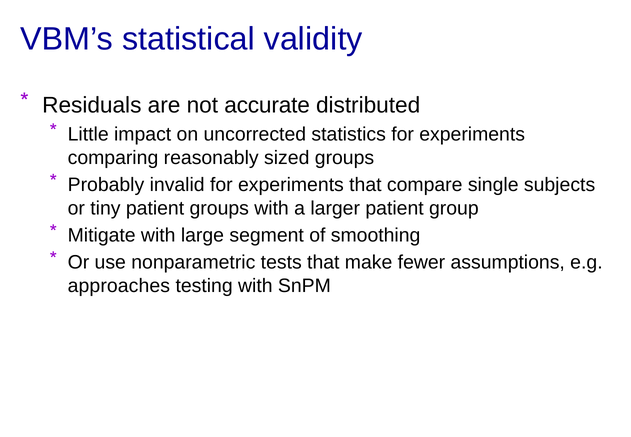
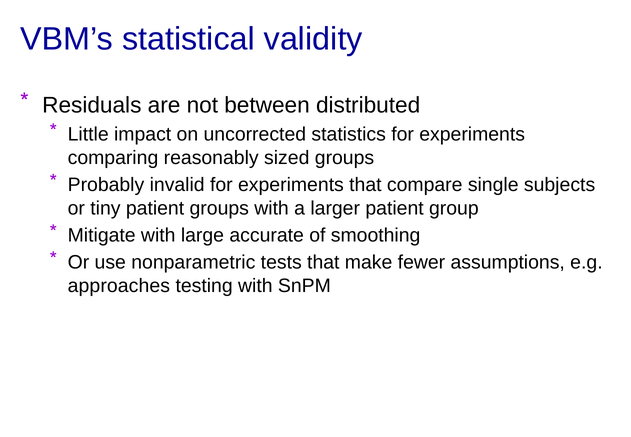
accurate: accurate -> between
segment: segment -> accurate
